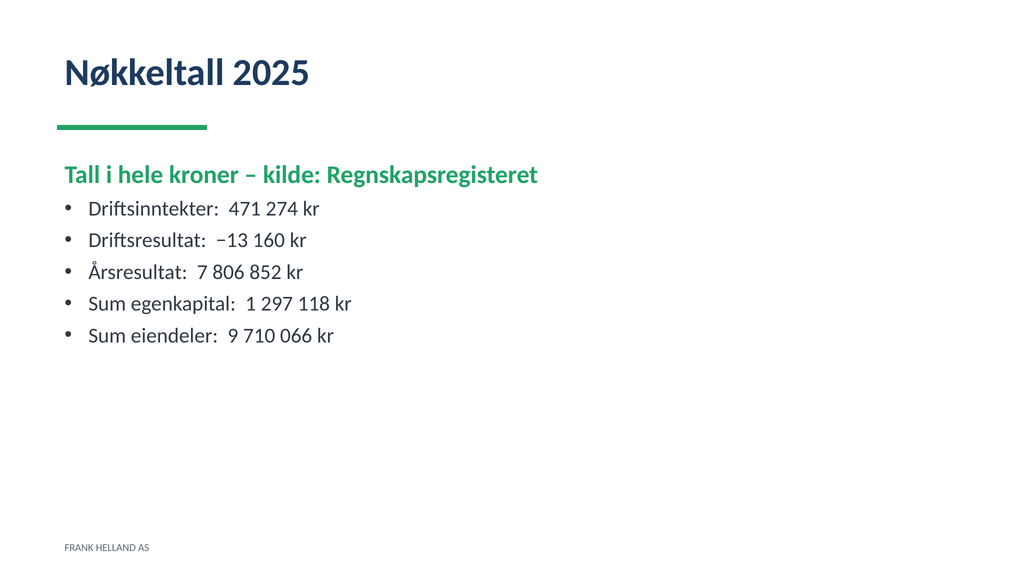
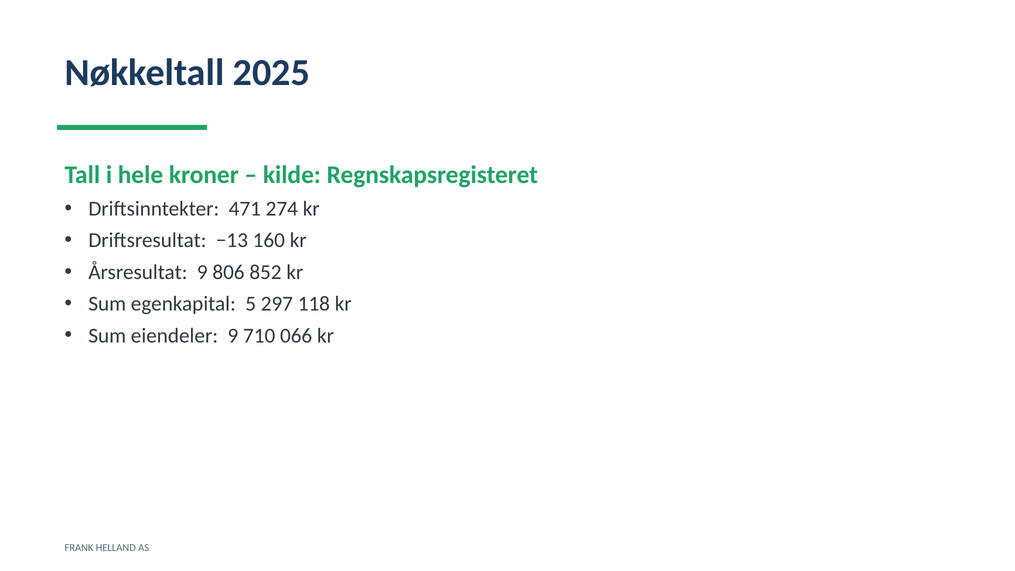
Årsresultat 7: 7 -> 9
1: 1 -> 5
